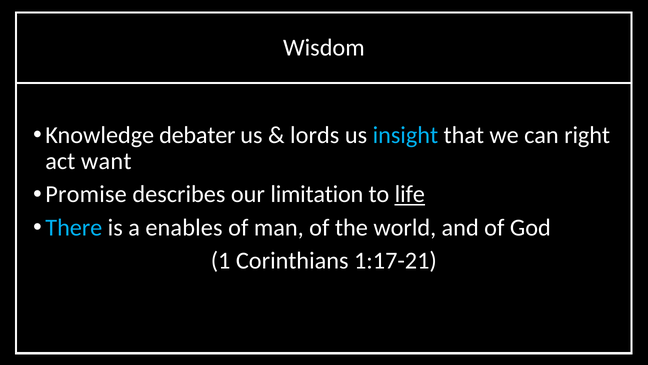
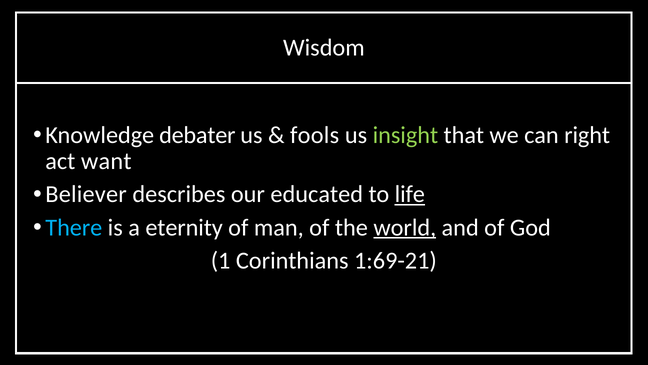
lords: lords -> fools
insight colour: light blue -> light green
Promise: Promise -> Believer
limitation: limitation -> educated
enables: enables -> eternity
world underline: none -> present
1:17-21: 1:17-21 -> 1:69-21
